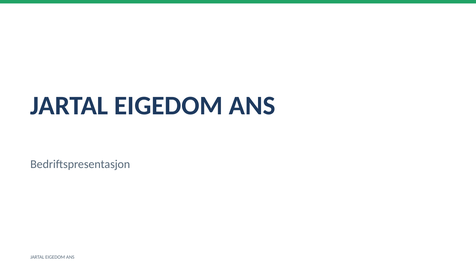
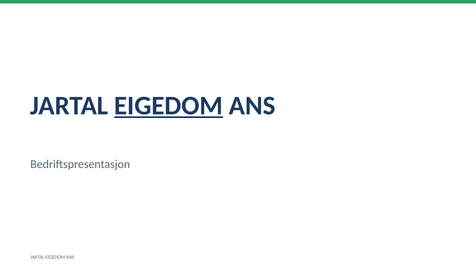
EIGEDOM at (169, 106) underline: none -> present
